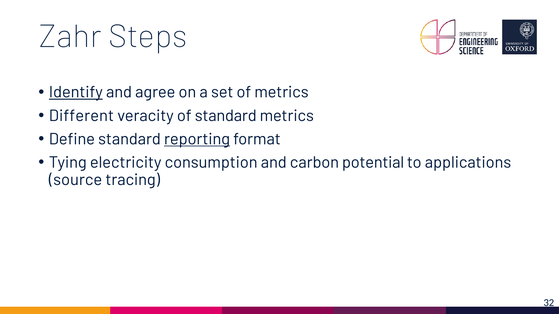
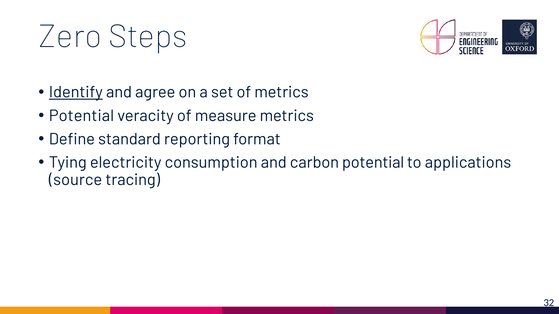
Zahr: Zahr -> Zero
Different at (81, 116): Different -> Potential
of standard: standard -> measure
reporting underline: present -> none
